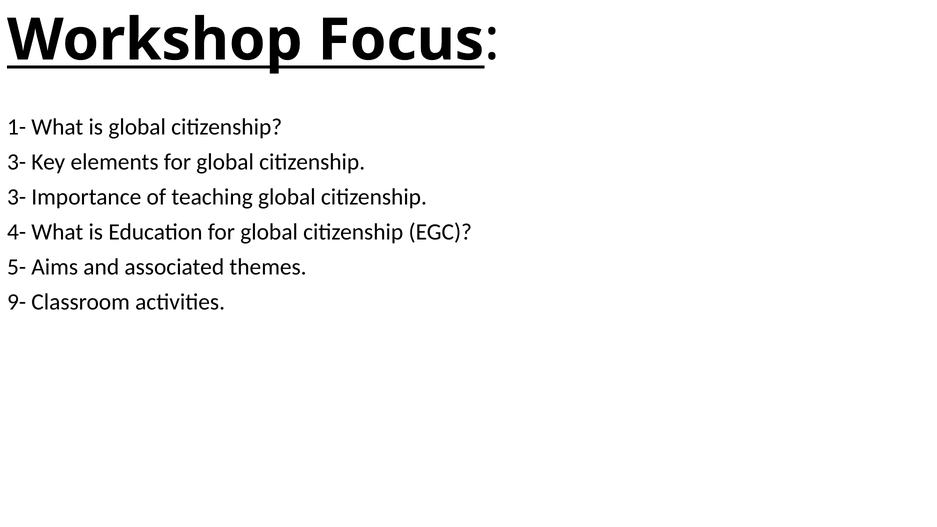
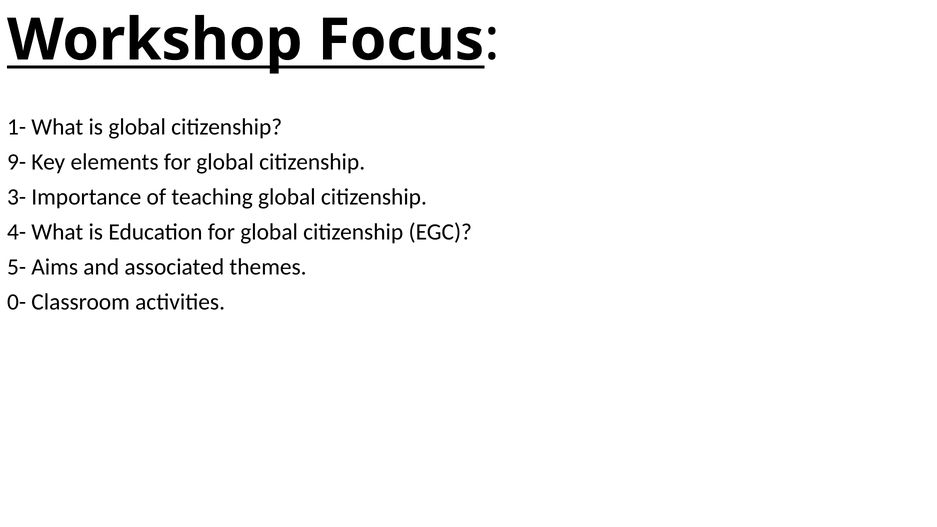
3- at (17, 162): 3- -> 9-
9-: 9- -> 0-
